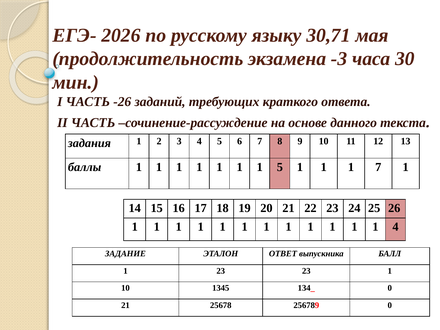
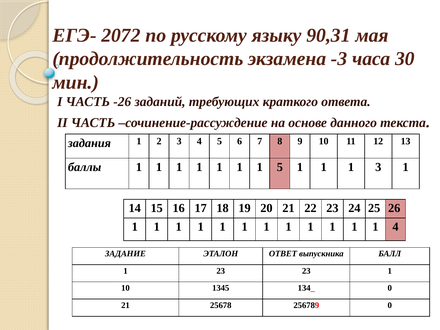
2026: 2026 -> 2072
30,71: 30,71 -> 90,31
1 7: 7 -> 3
